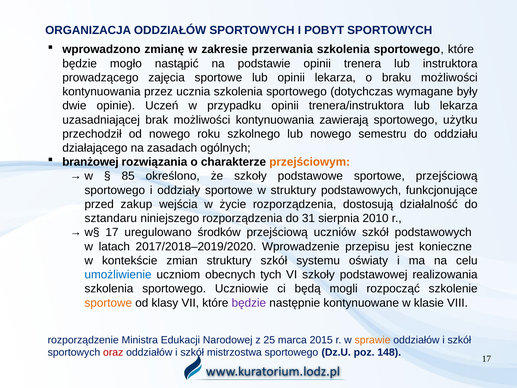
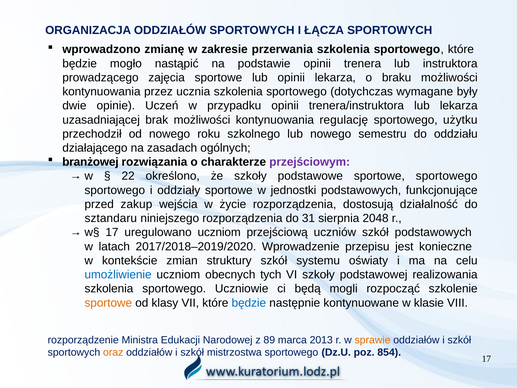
POBYT: POBYT -> ŁĄCZA
zawierają: zawierają -> regulację
przejściowym colour: orange -> purple
85: 85 -> 22
sportowe przejściową: przejściową -> sportowego
w struktury: struktury -> jednostki
2010: 2010 -> 2048
uregulowano środków: środków -> uczniom
będzie at (249, 303) colour: purple -> blue
25: 25 -> 89
2015: 2015 -> 2013
oraz colour: red -> orange
148: 148 -> 854
